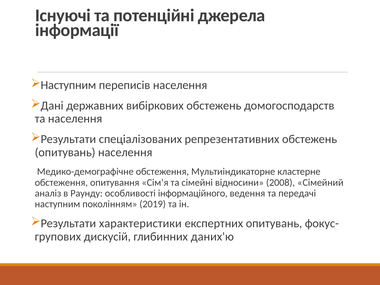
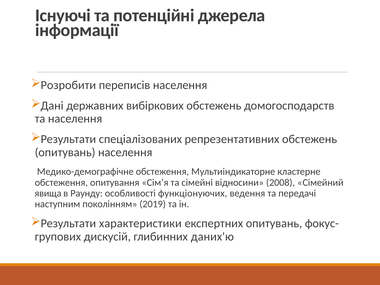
Наступним at (68, 85): Наступним -> Розробити
аналіз: аналіз -> явища
інформаційного: інформаційного -> функціонуючих
